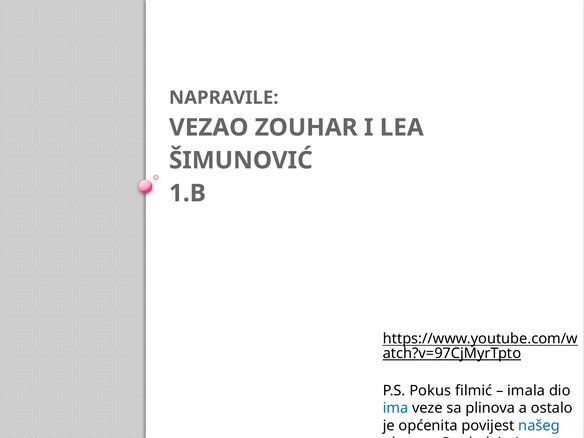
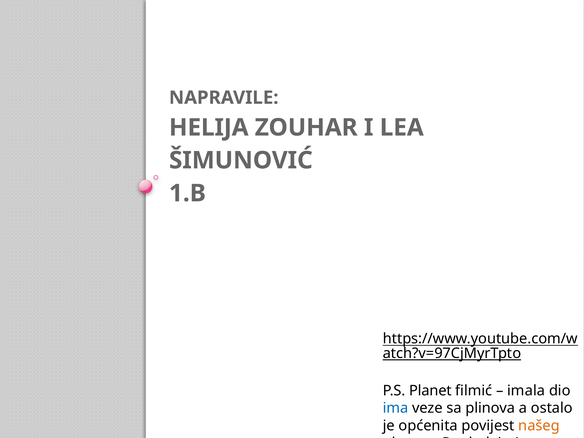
VEZAO: VEZAO -> HELIJA
Pokus: Pokus -> Planet
našeg colour: blue -> orange
